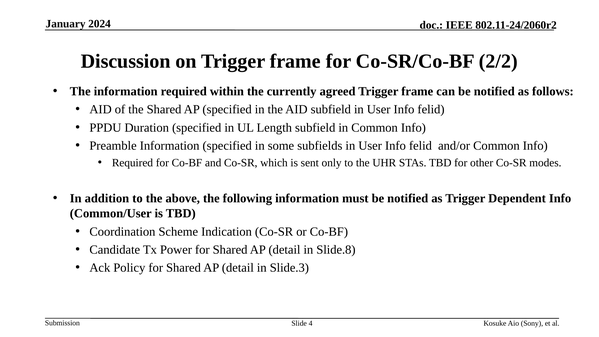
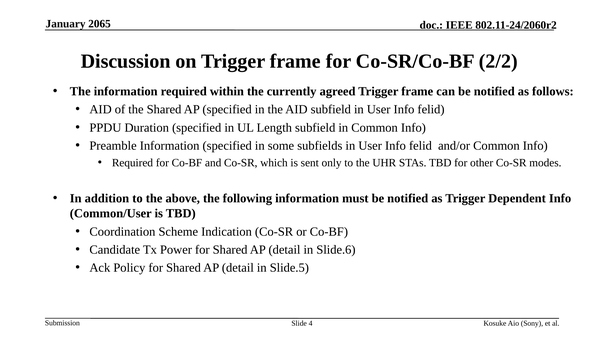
2024: 2024 -> 2065
Slide.8: Slide.8 -> Slide.6
Slide.3: Slide.3 -> Slide.5
